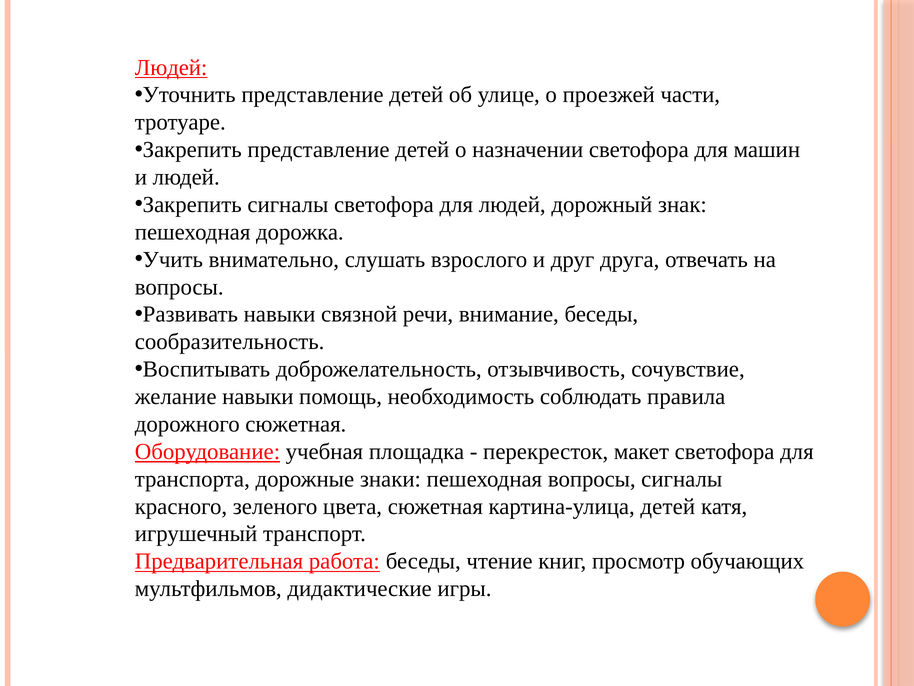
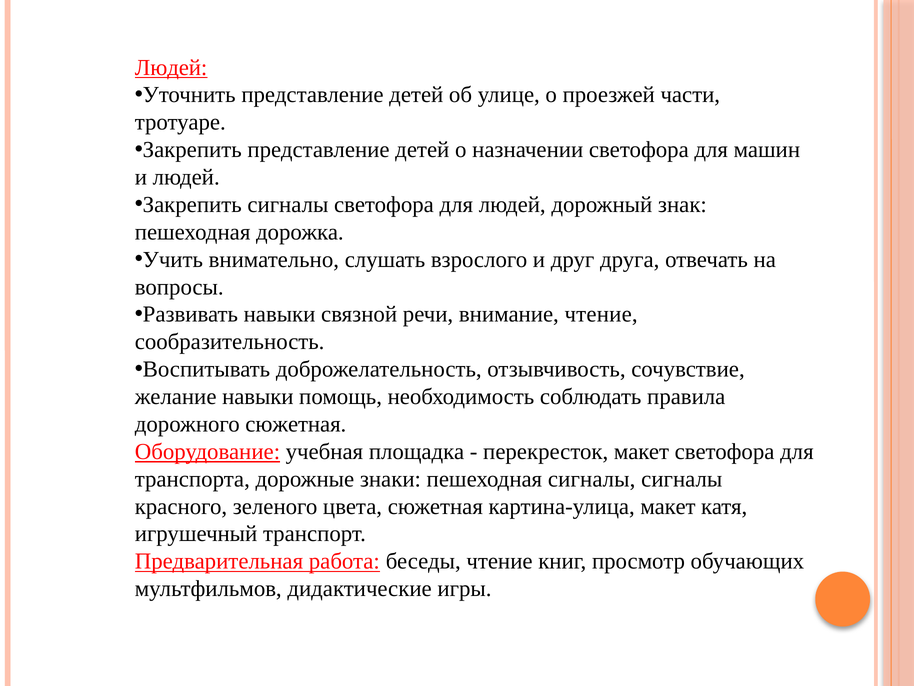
внимание беседы: беседы -> чтение
пешеходная вопросы: вопросы -> сигналы
картина-улица детей: детей -> макет
